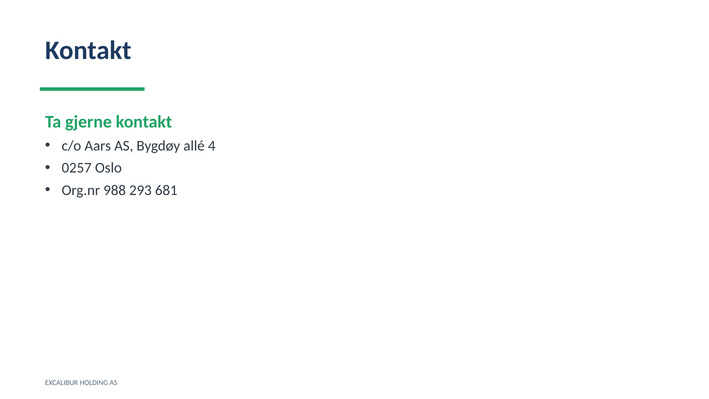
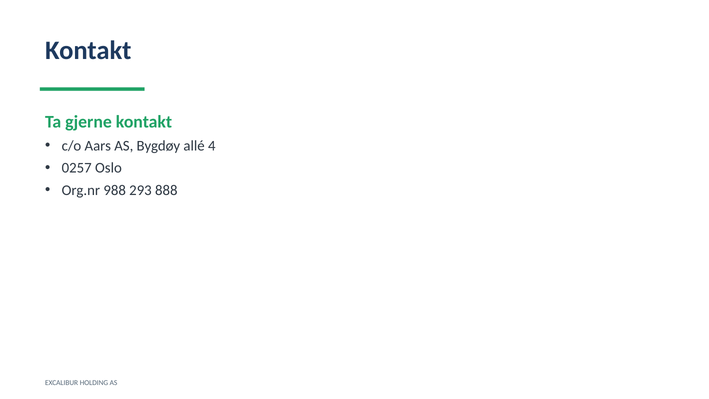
681: 681 -> 888
